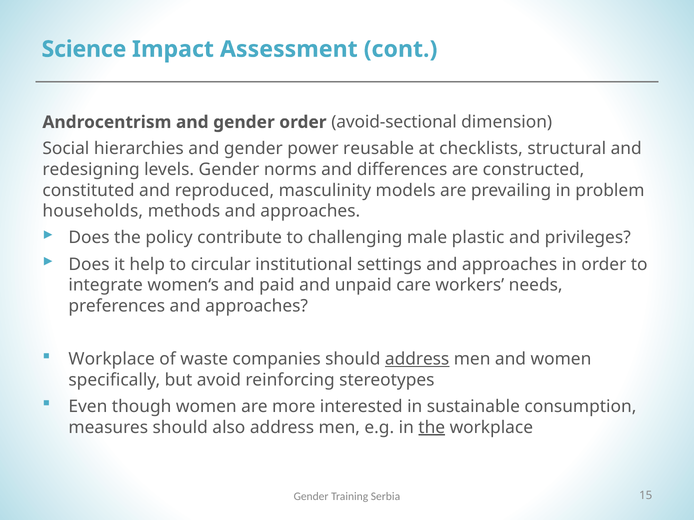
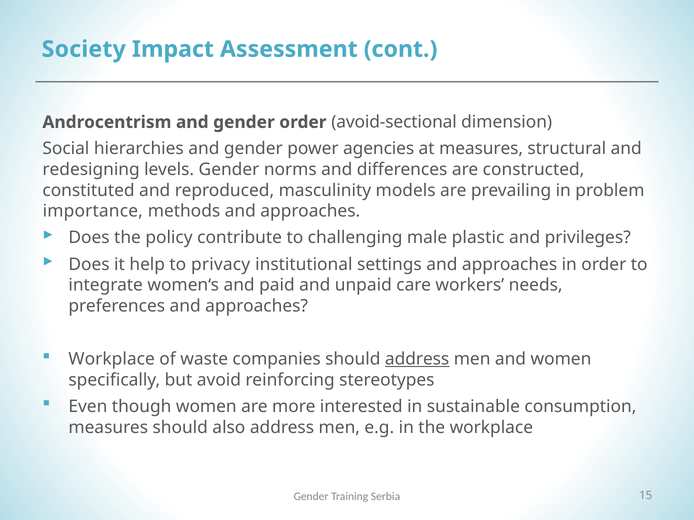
Science: Science -> Society
reusable: reusable -> agencies
at checklists: checklists -> measures
households: households -> importance
circular: circular -> privacy
the at (432, 428) underline: present -> none
